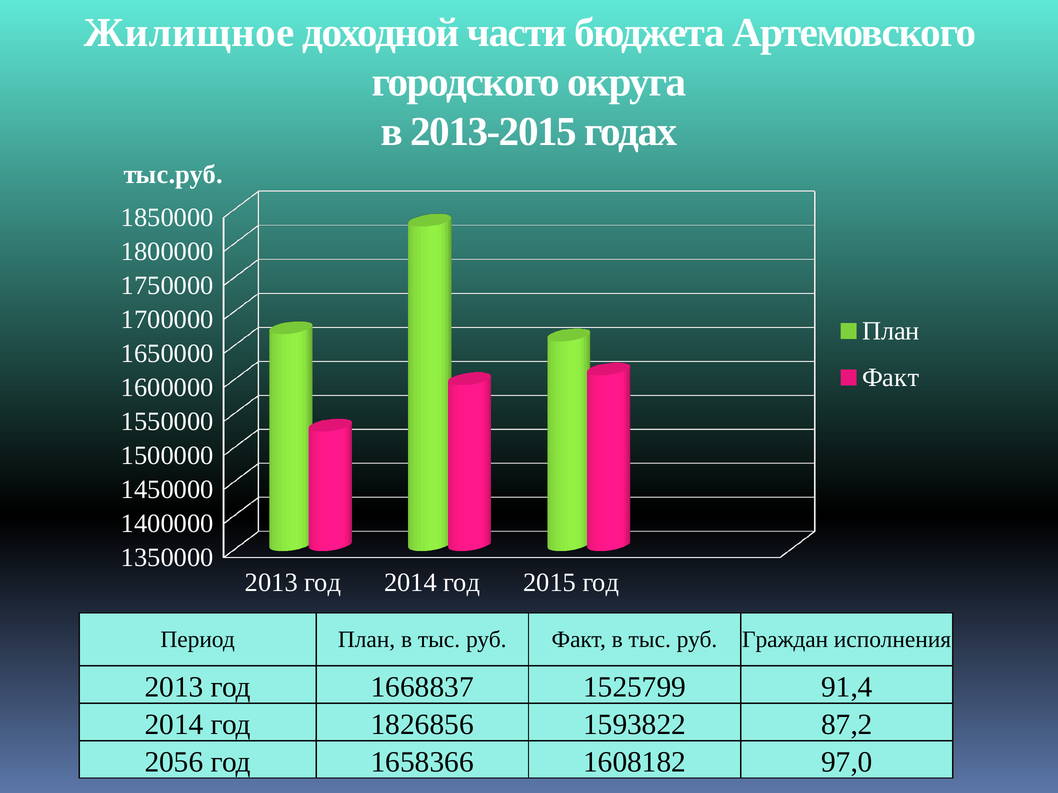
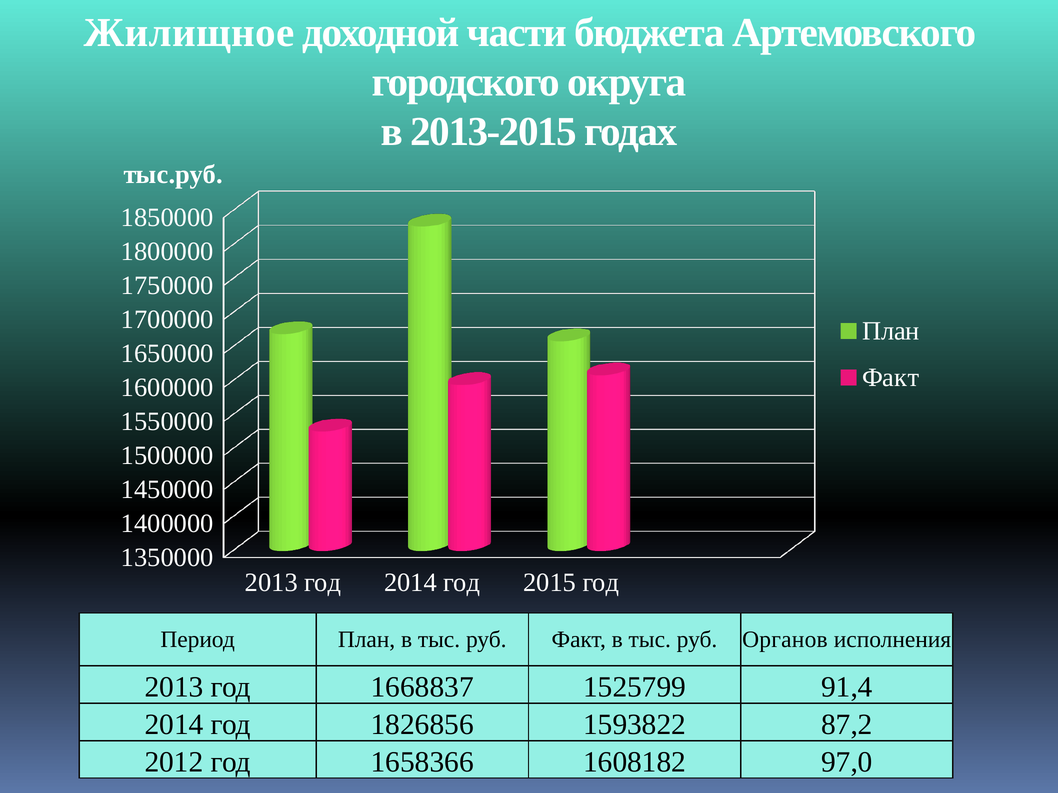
Граждан: Граждан -> Органов
2056: 2056 -> 2012
